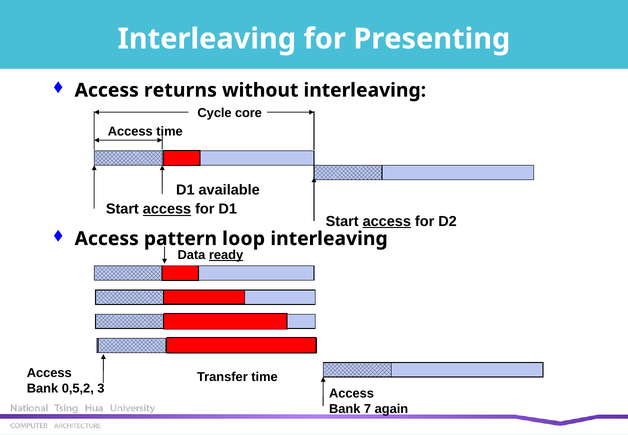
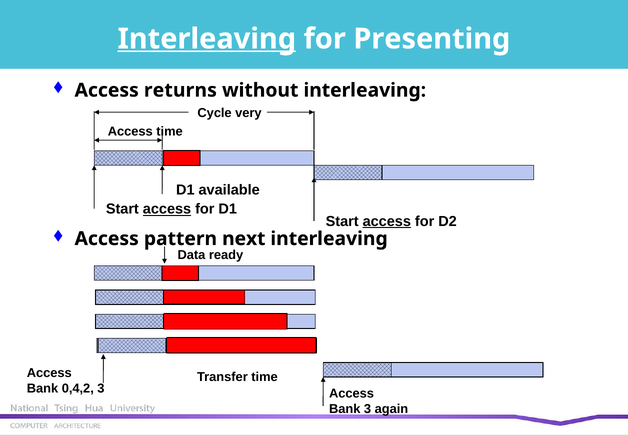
Interleaving at (207, 39) underline: none -> present
core: core -> very
loop: loop -> next
ready underline: present -> none
0,5,2: 0,5,2 -> 0,4,2
Bank 7: 7 -> 3
